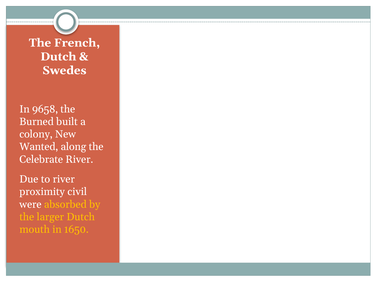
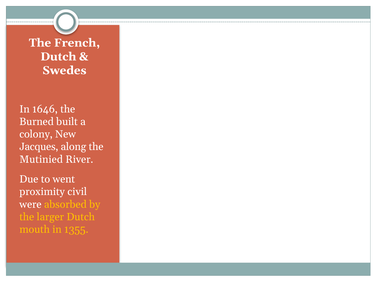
9658: 9658 -> 1646
Wanted: Wanted -> Jacques
Celebrate: Celebrate -> Mutinied
to river: river -> went
1650: 1650 -> 1355
